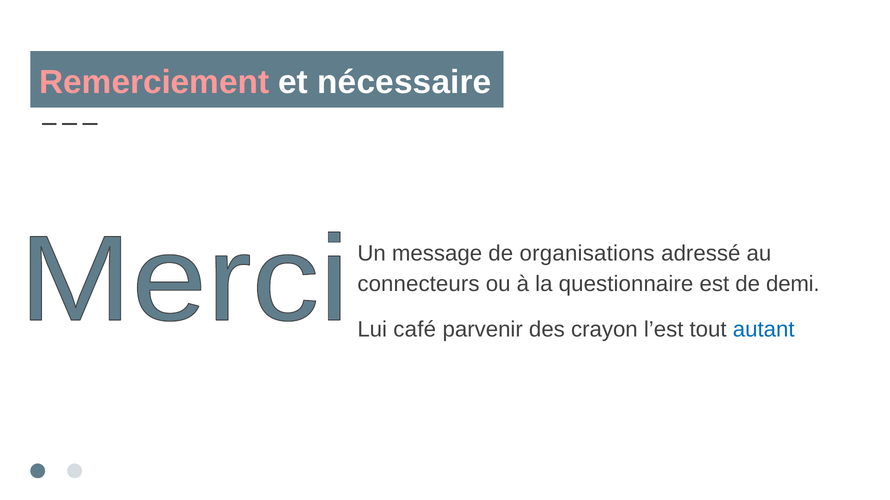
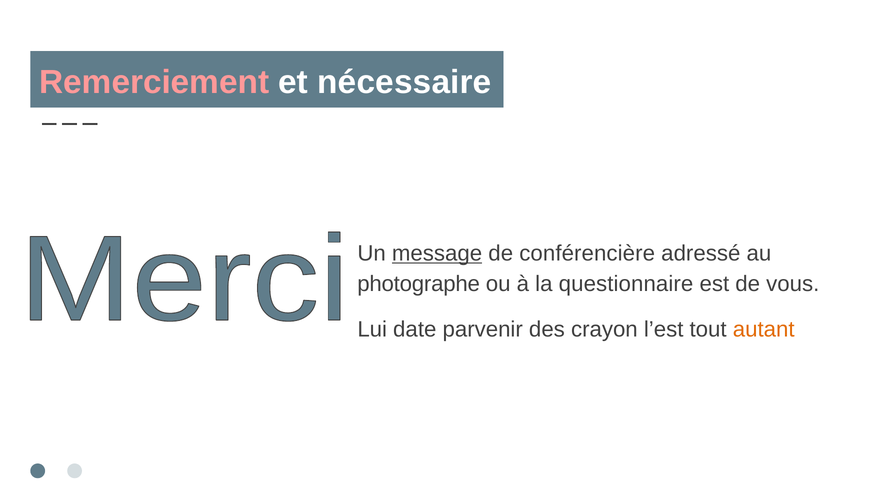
message underline: none -> present
organisations: organisations -> conférencière
connecteurs: connecteurs -> photographe
demi: demi -> vous
café: café -> date
autant colour: blue -> orange
